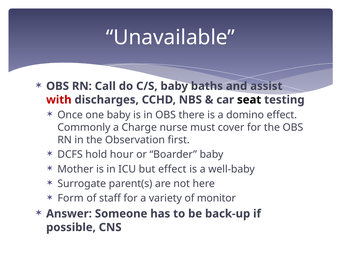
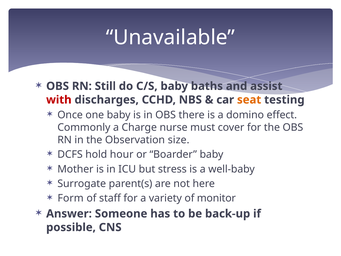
Call: Call -> Still
seat colour: black -> orange
first: first -> size
but effect: effect -> stress
